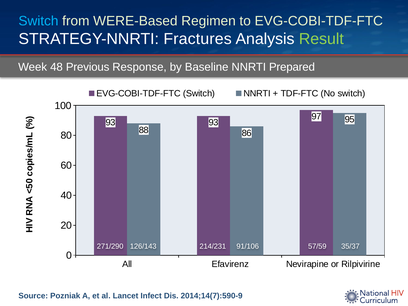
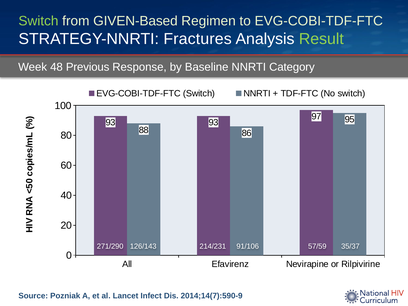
Switch at (38, 21) colour: light blue -> light green
WERE-Based: WERE-Based -> GIVEN-Based
Prepared: Prepared -> Category
